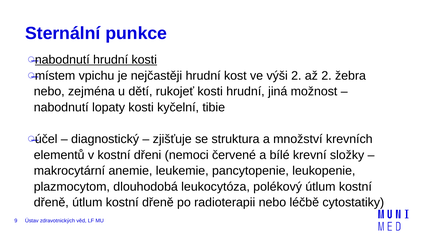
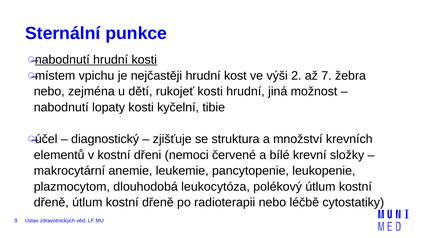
až 2: 2 -> 7
